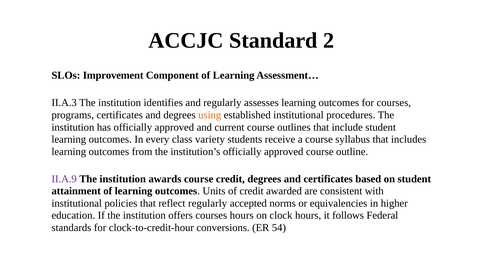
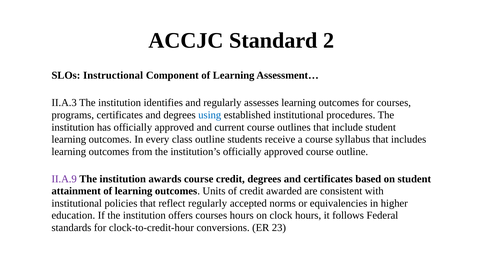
Improvement: Improvement -> Instructional
using colour: orange -> blue
class variety: variety -> outline
54: 54 -> 23
